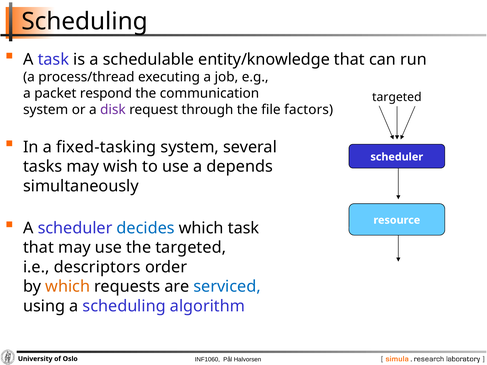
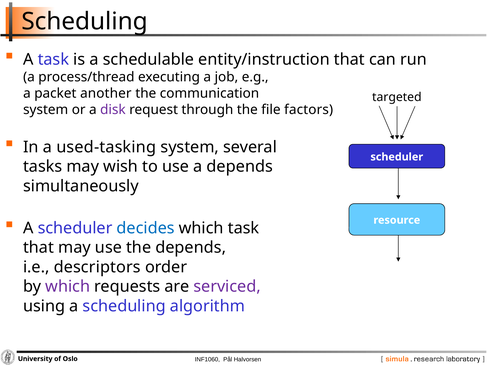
entity/knowledge: entity/knowledge -> entity/instruction
respond: respond -> another
fixed-tasking: fixed-tasking -> used-tasking
the targeted: targeted -> depends
which at (68, 287) colour: orange -> purple
serviced colour: blue -> purple
